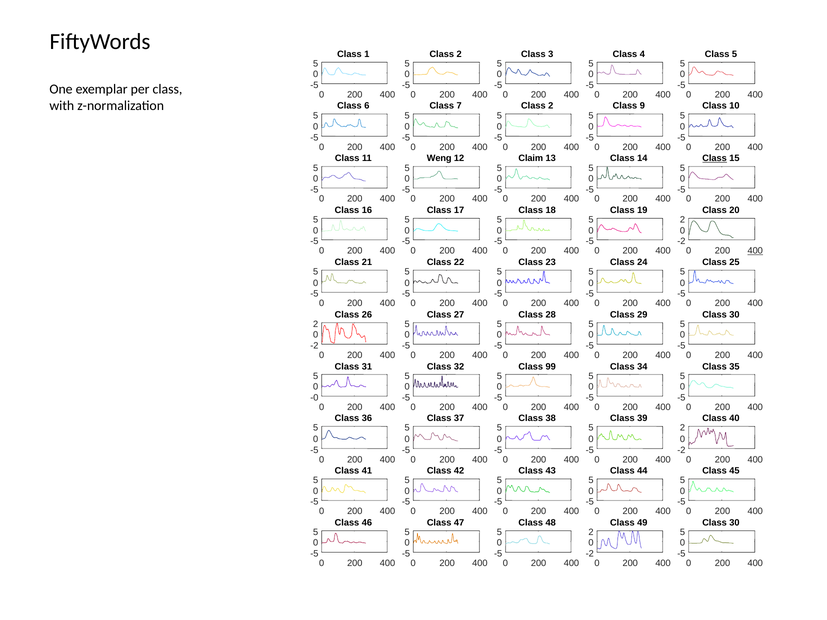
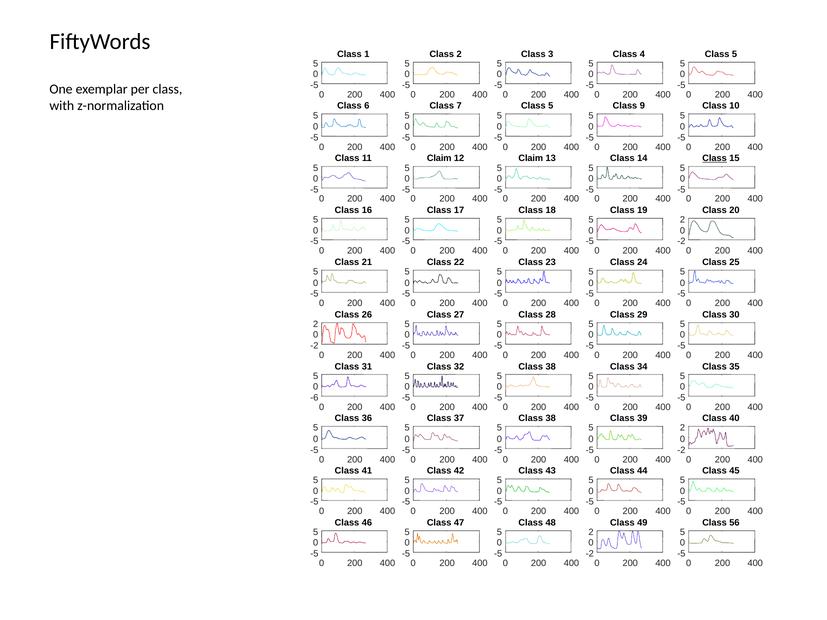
2 at (551, 106): 2 -> 5
Weng at (439, 158): Weng -> Claim
400 at (755, 251) underline: present -> none
99 at (551, 367): 99 -> 38
-0: -0 -> -6
30 at (734, 523): 30 -> 56
